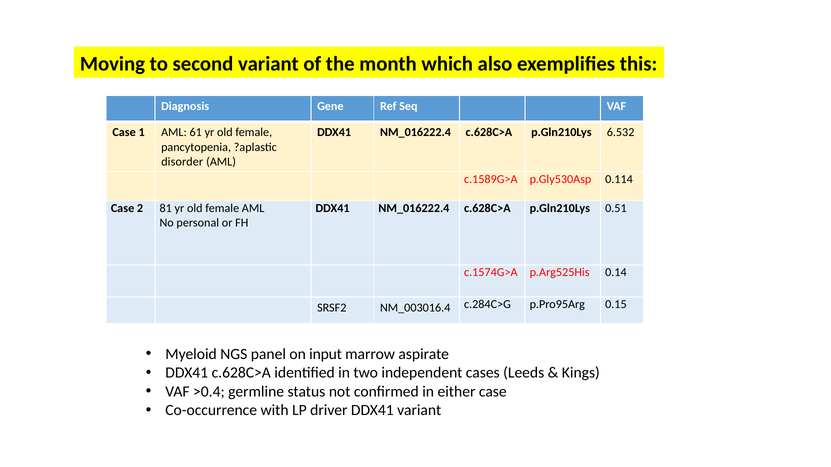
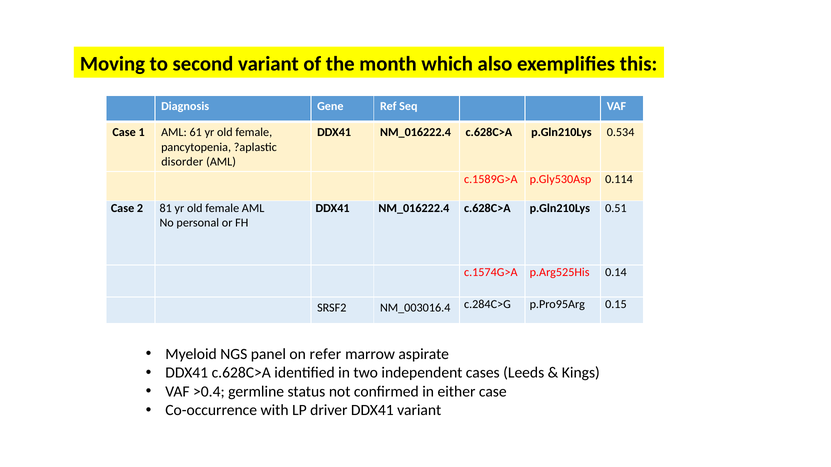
6.532: 6.532 -> 0.534
input: input -> refer
